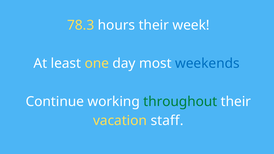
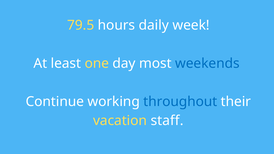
78.3: 78.3 -> 79.5
hours their: their -> daily
throughout colour: green -> blue
